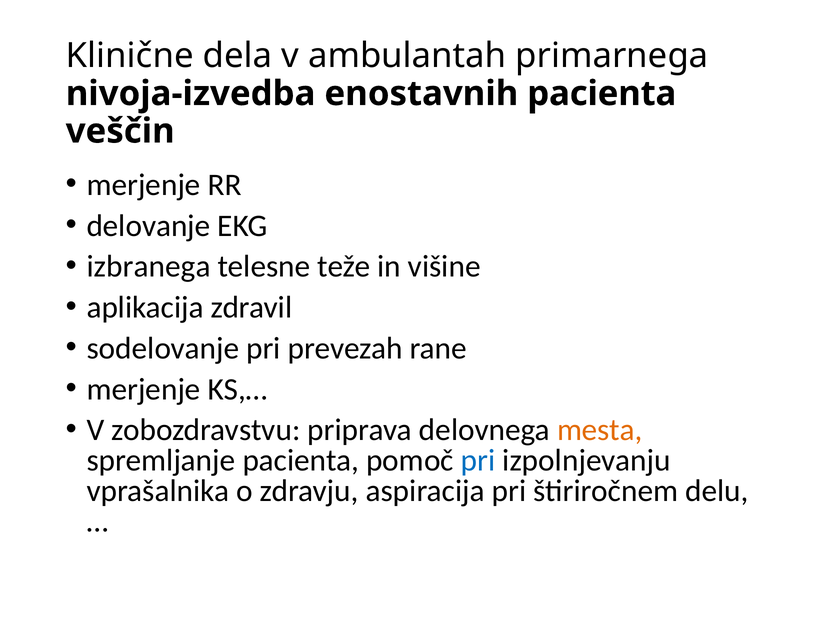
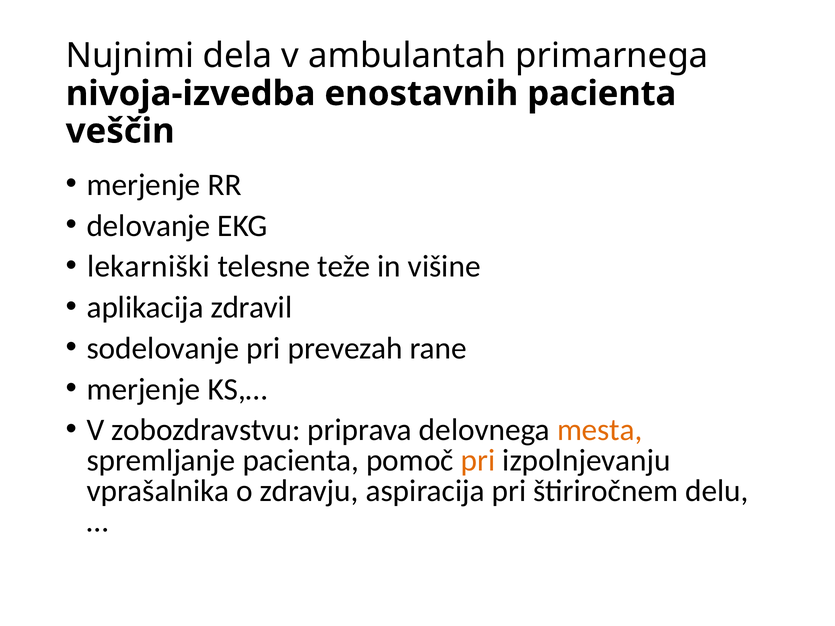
Klinične: Klinične -> Nujnimi
izbranega: izbranega -> lekarniški
pri at (478, 461) colour: blue -> orange
